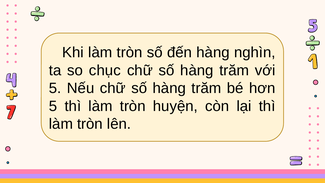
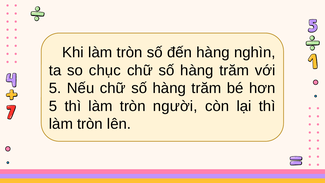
huyện: huyện -> người
